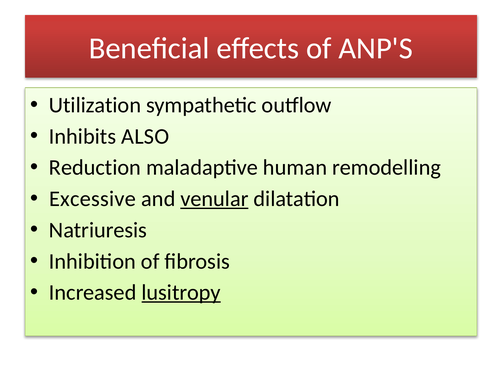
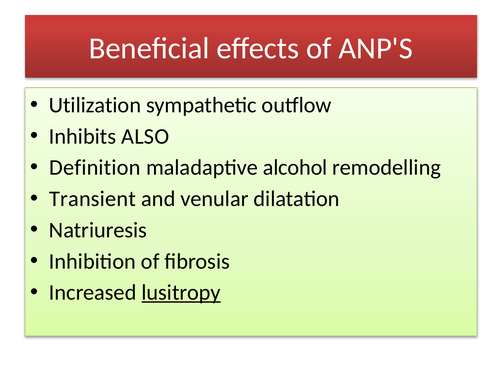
Reduction: Reduction -> Definition
human: human -> alcohol
Excessive: Excessive -> Transient
venular underline: present -> none
